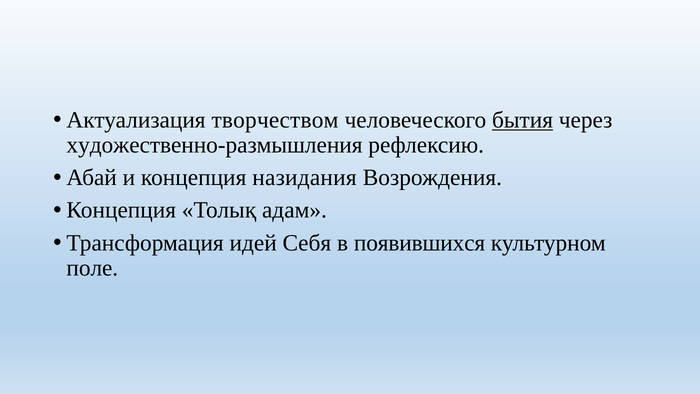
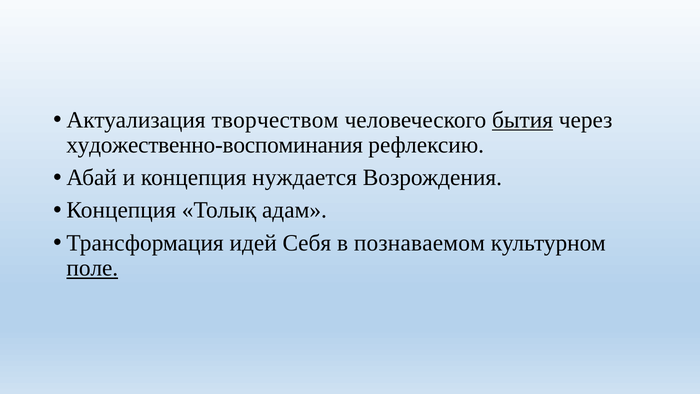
художественно-размышления: художественно-размышления -> художественно-воспоминания
назидания: назидания -> нуждается
появившихся: появившихся -> познаваемом
поле underline: none -> present
